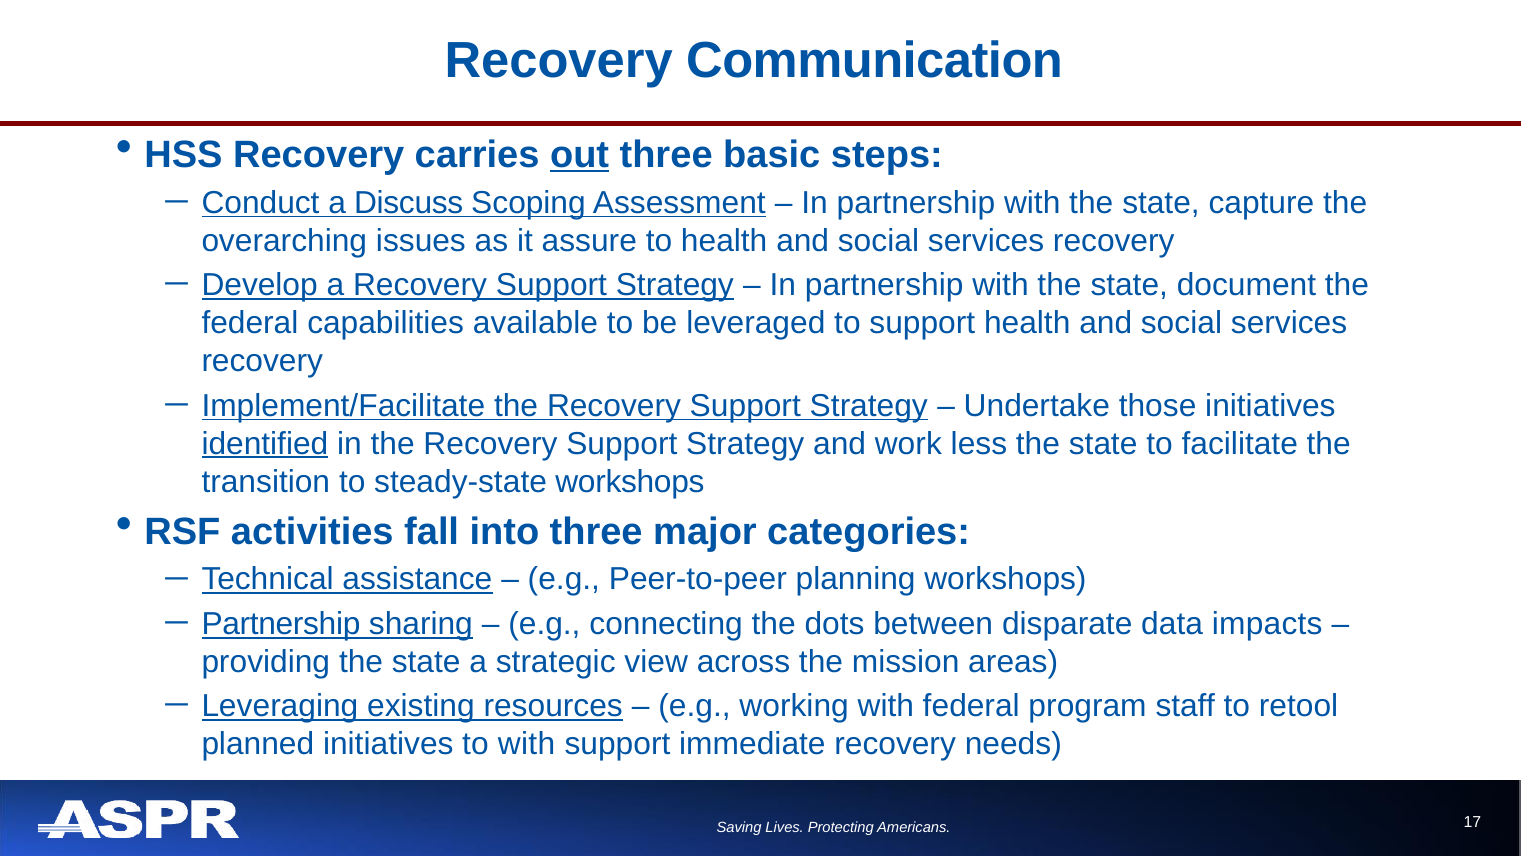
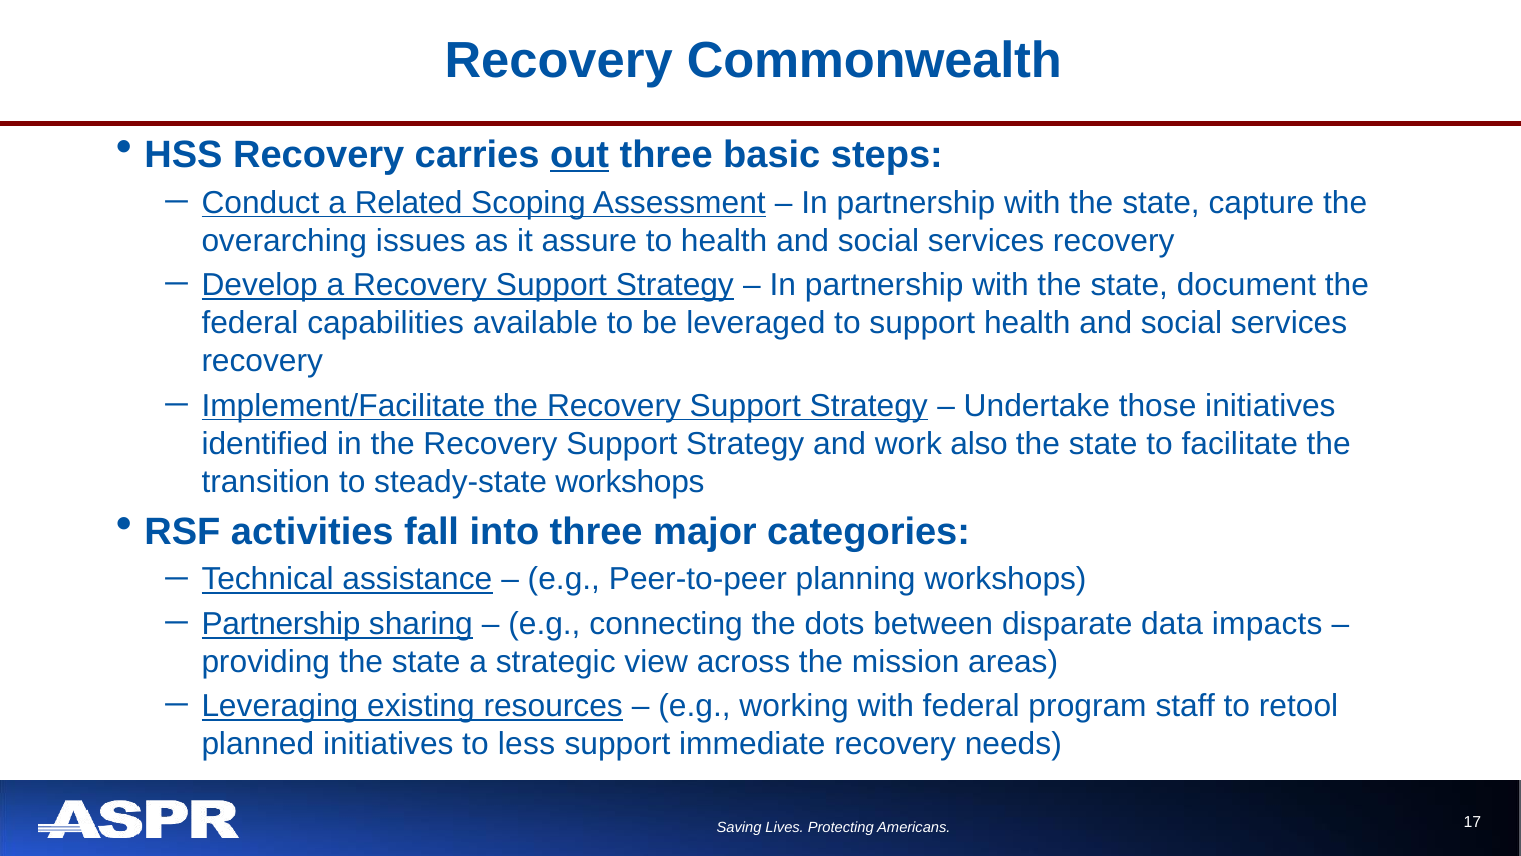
Communication: Communication -> Commonwealth
Discuss: Discuss -> Related
identified underline: present -> none
less: less -> also
to with: with -> less
